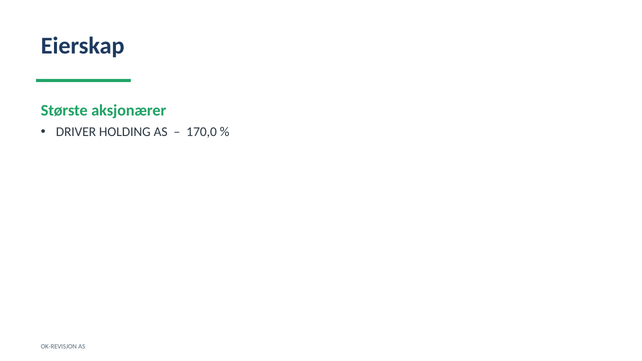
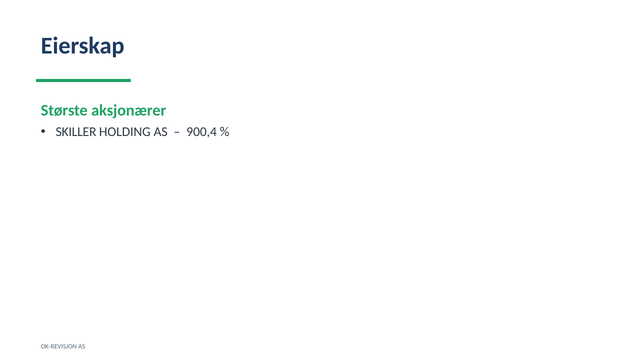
DRIVER: DRIVER -> SKILLER
170,0: 170,0 -> 900,4
